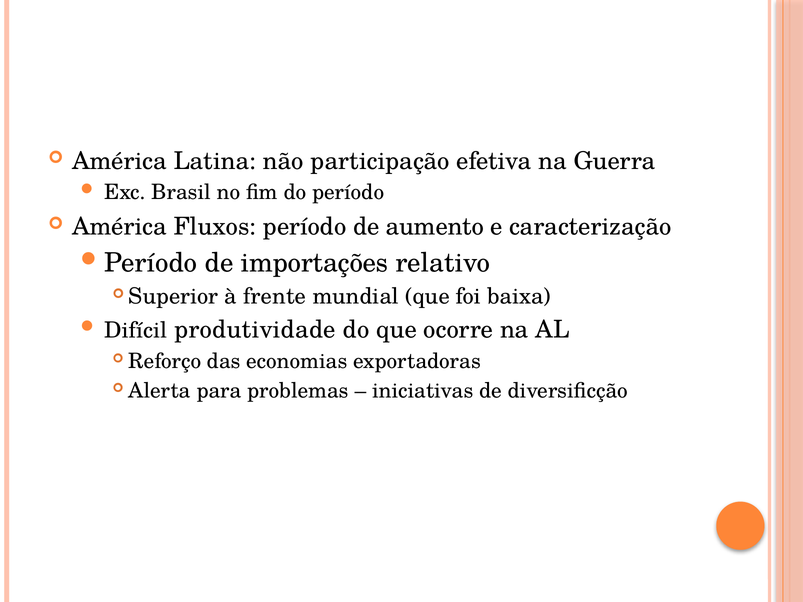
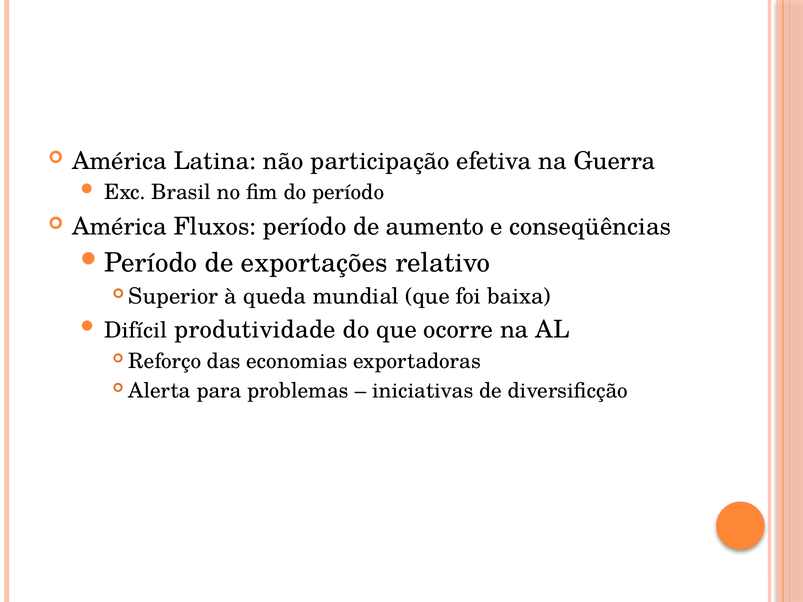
caracterização: caracterização -> conseqüências
importações: importações -> exportações
frente: frente -> queda
